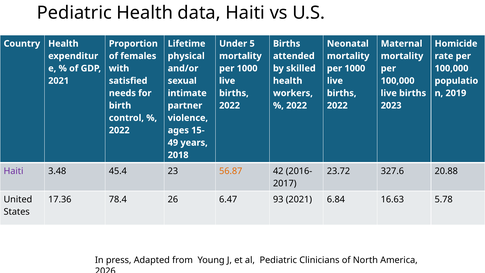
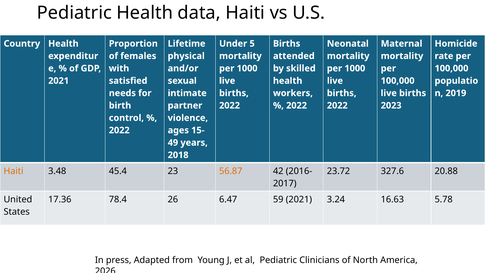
Haiti at (14, 171) colour: purple -> orange
93: 93 -> 59
6.84: 6.84 -> 3.24
